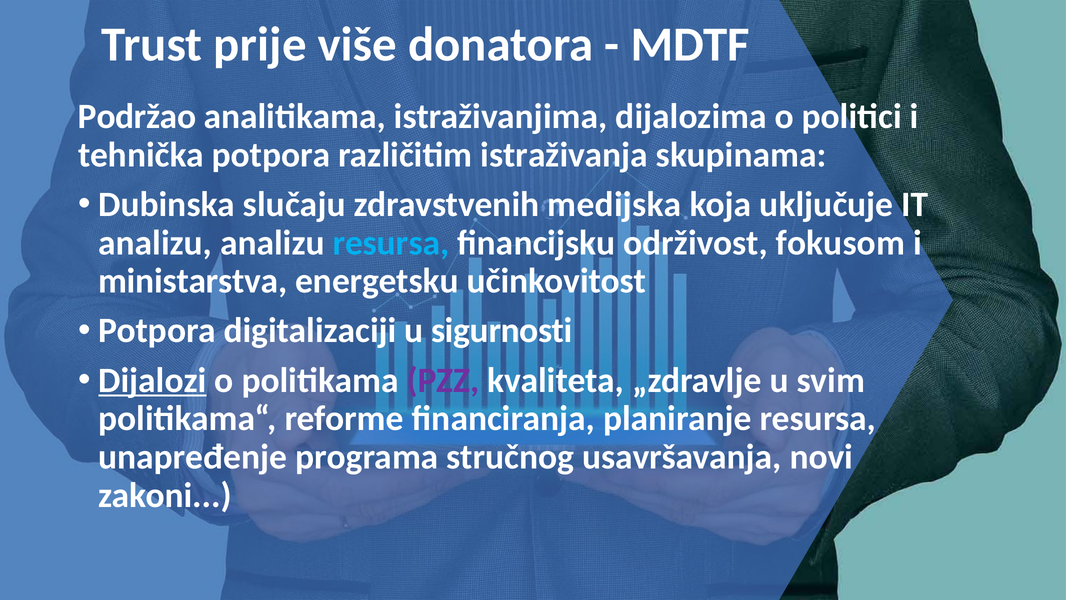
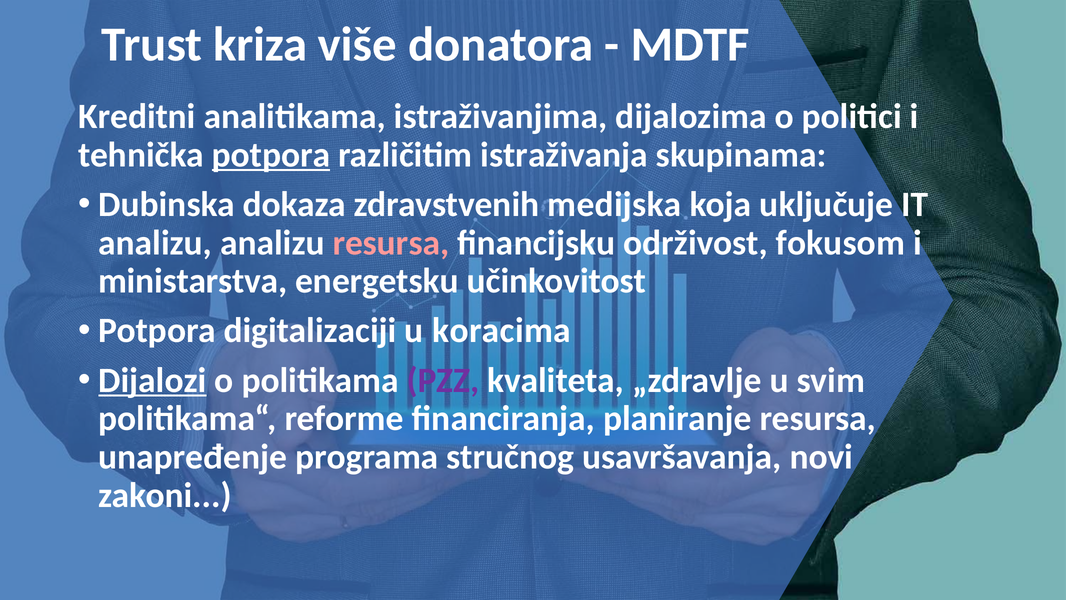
prije: prije -> kriza
Podržao: Podržao -> Kreditni
potpora at (271, 155) underline: none -> present
slučaju: slučaju -> dokaza
resursa at (391, 243) colour: light blue -> pink
sigurnosti: sigurnosti -> koracima
